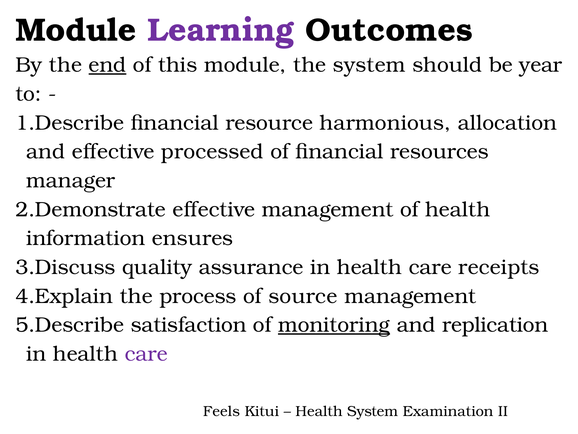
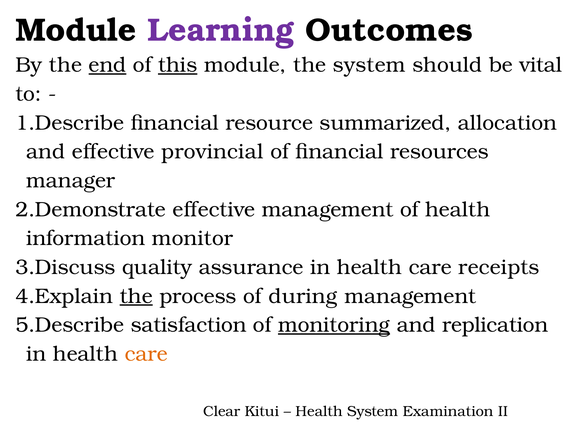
this underline: none -> present
year: year -> vital
harmonious: harmonious -> summarized
processed: processed -> provincial
ensures: ensures -> monitor
the at (136, 296) underline: none -> present
source: source -> during
care at (146, 353) colour: purple -> orange
Feels: Feels -> Clear
